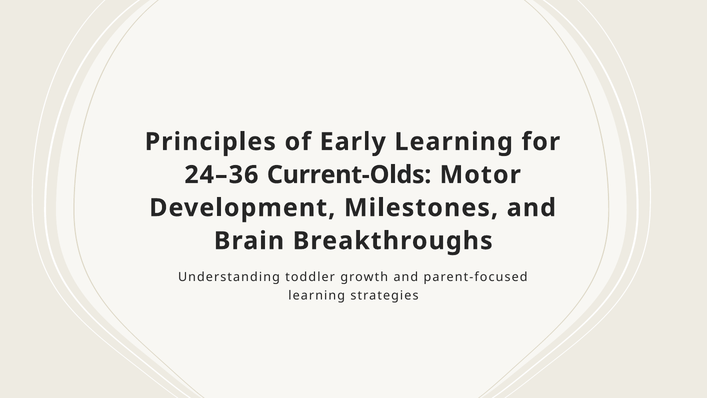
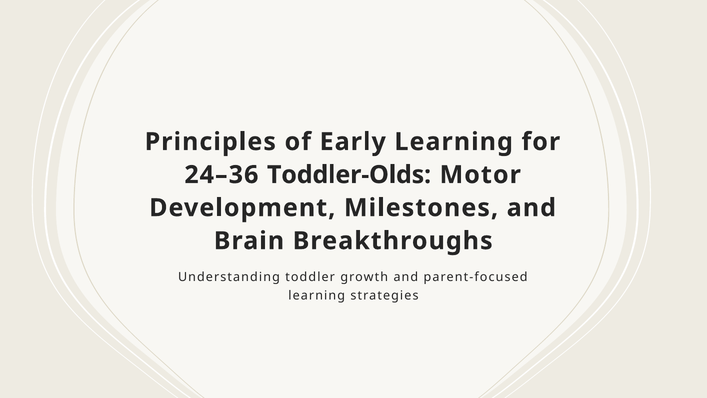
Current-Olds: Current-Olds -> Toddler-Olds
